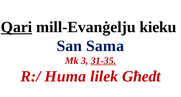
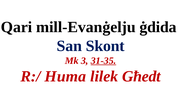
Qari underline: present -> none
kieku: kieku -> ġdida
Sama: Sama -> Skont
